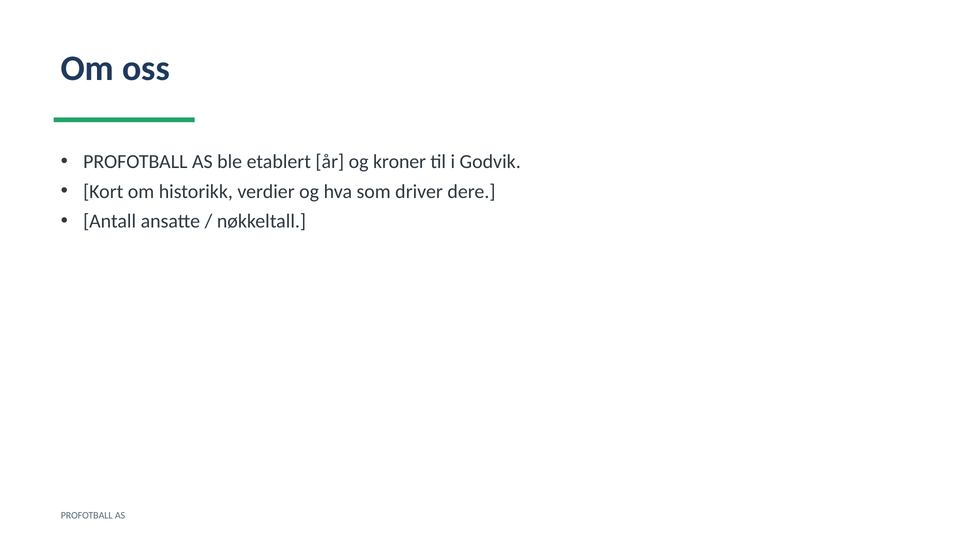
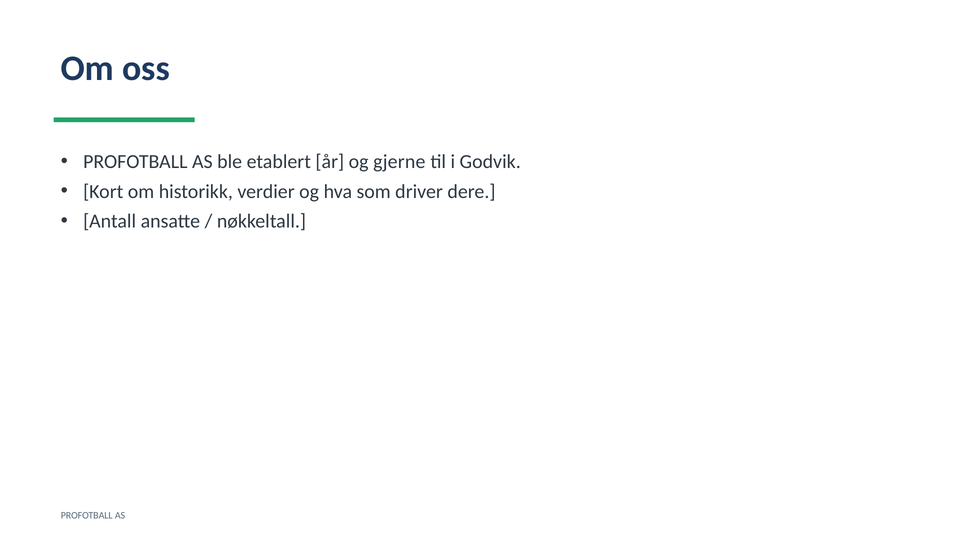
kroner: kroner -> gjerne
